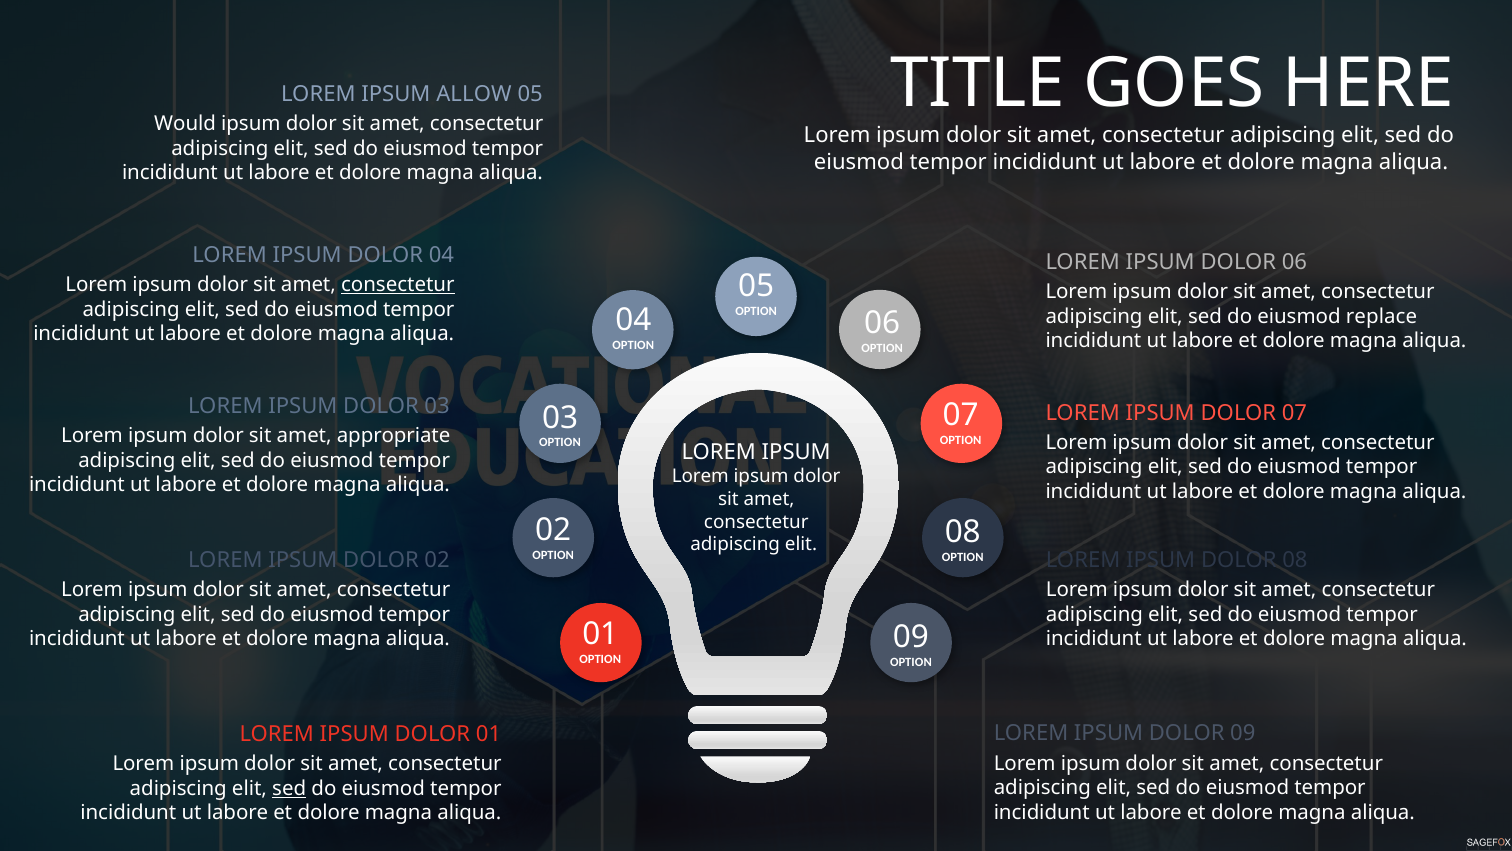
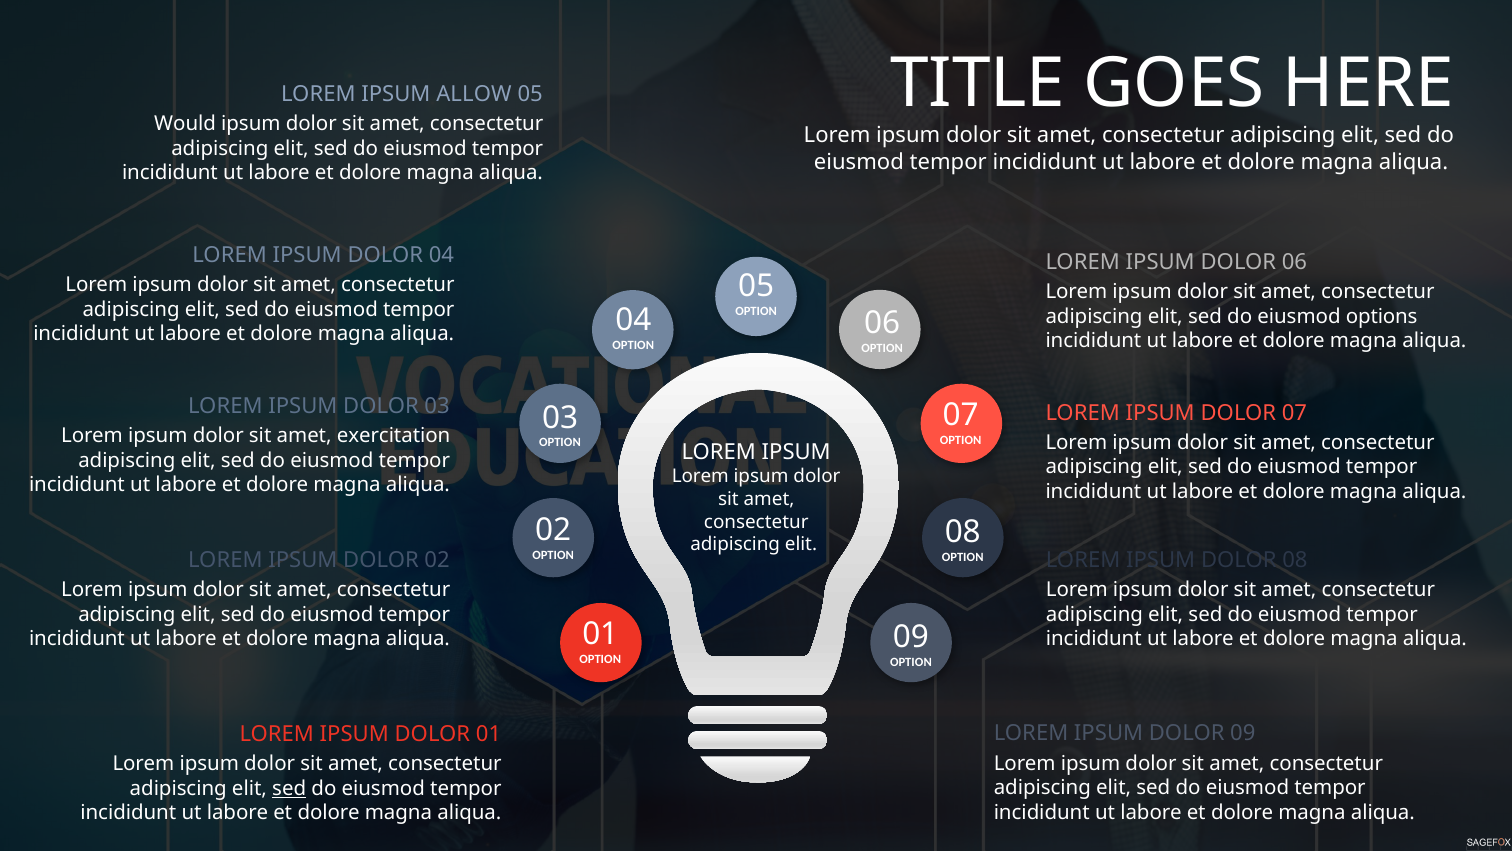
consectetur at (398, 285) underline: present -> none
replace: replace -> options
appropriate: appropriate -> exercitation
